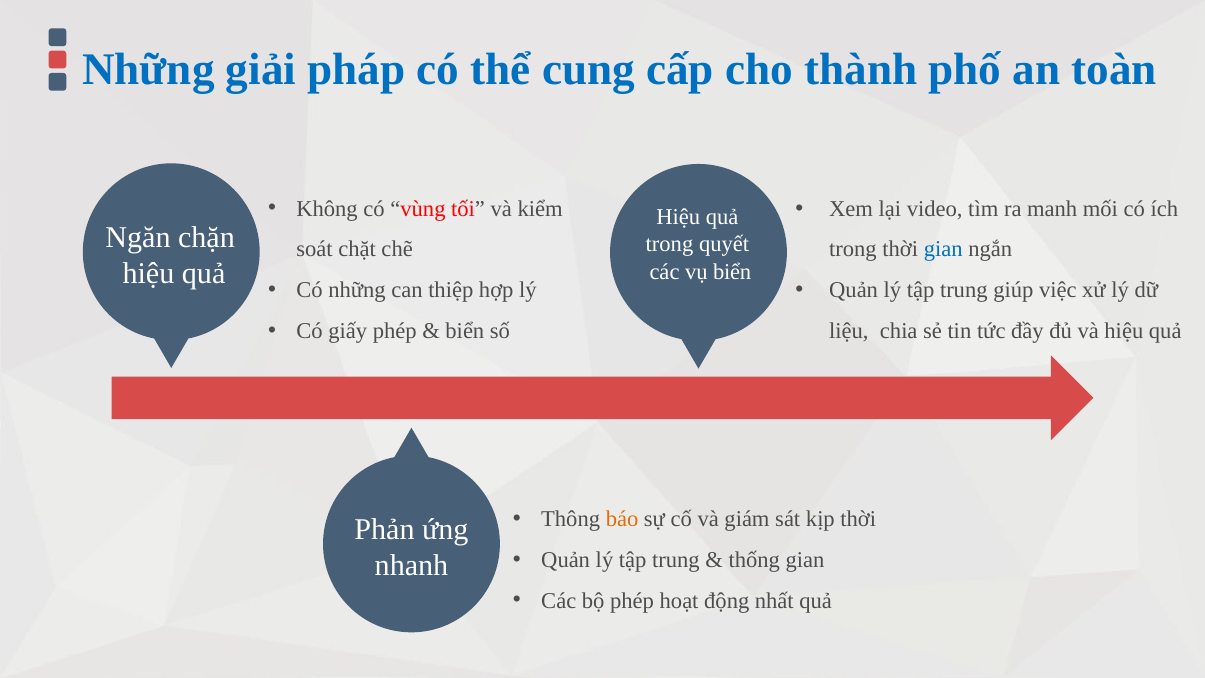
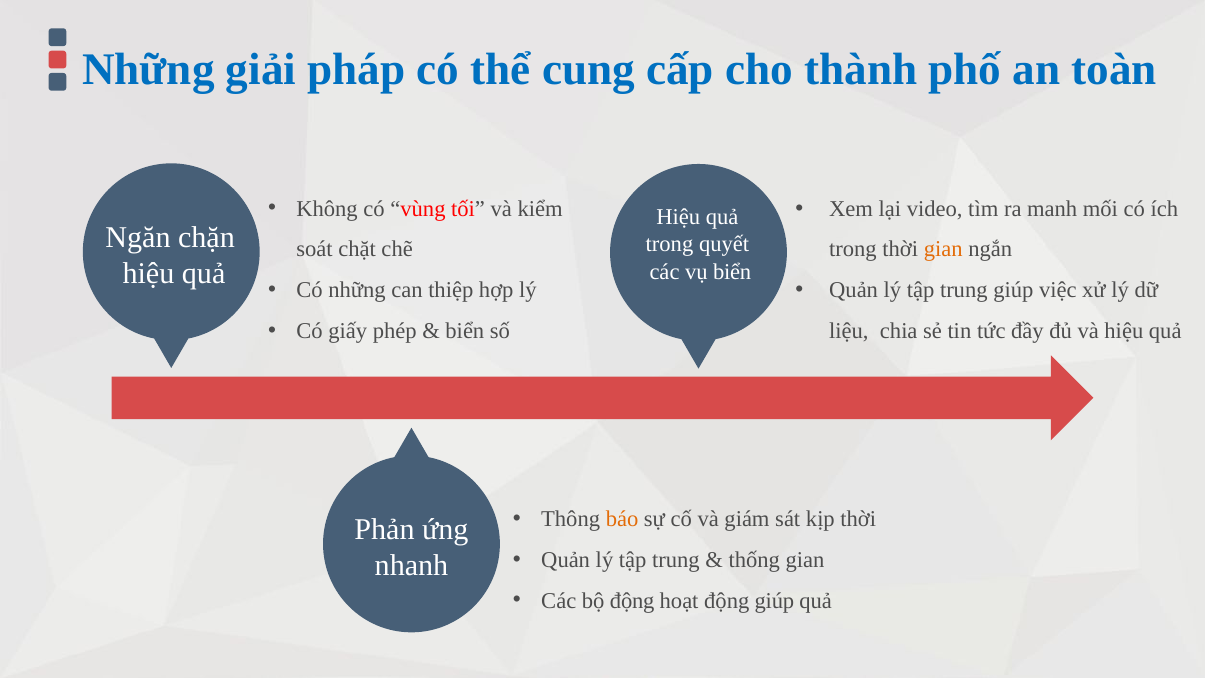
gian at (943, 249) colour: blue -> orange
bộ phép: phép -> động
động nhất: nhất -> giúp
